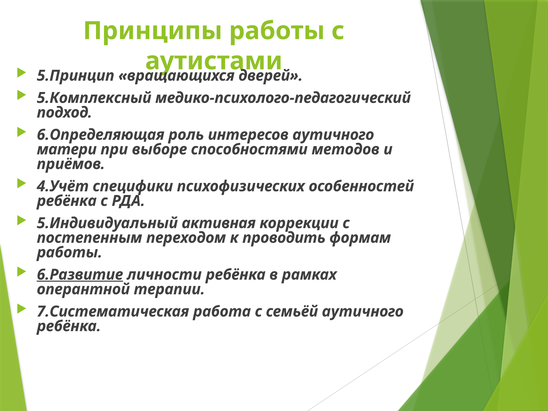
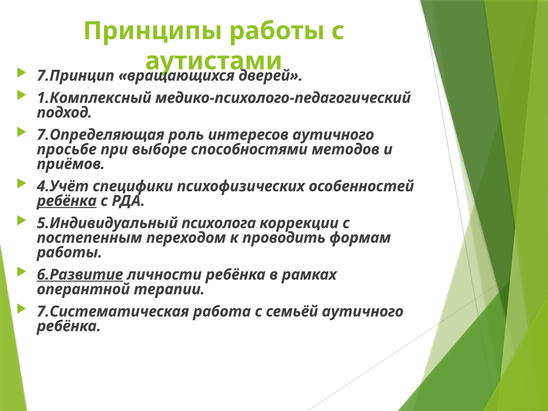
5.Принцип: 5.Принцип -> 7.Принцип
5.Комплексный: 5.Комплексный -> 1.Комплексный
6.Определяющая: 6.Определяющая -> 7.Определяющая
матери: матери -> просьбе
ребёнка at (67, 201) underline: none -> present
активная: активная -> психолога
